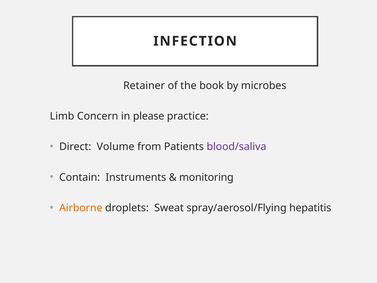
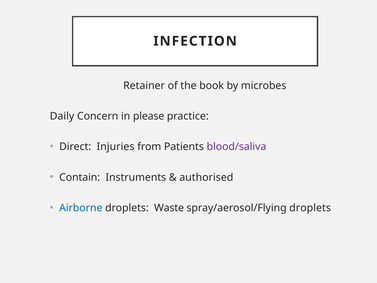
Limb: Limb -> Daily
Volume: Volume -> Injuries
monitoring: monitoring -> authorised
Airborne colour: orange -> blue
Sweat: Sweat -> Waste
spray/aerosol/Flying hepatitis: hepatitis -> droplets
